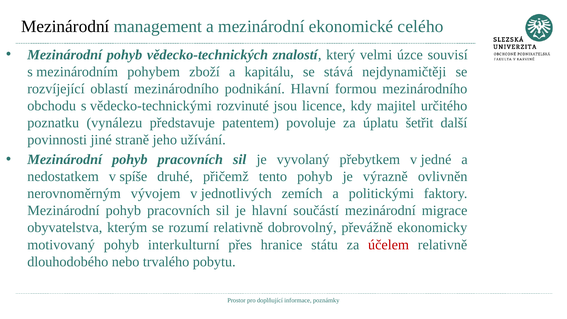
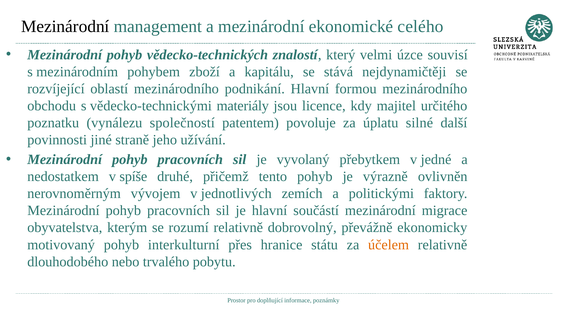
rozvinuté: rozvinuté -> materiály
představuje: představuje -> společností
šetřit: šetřit -> silné
účelem colour: red -> orange
